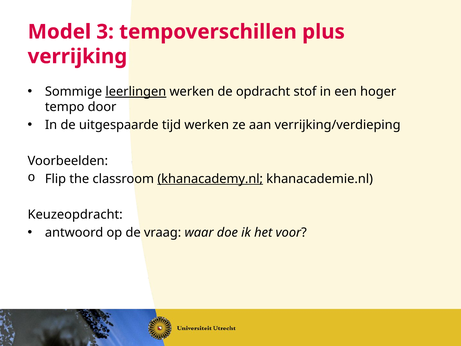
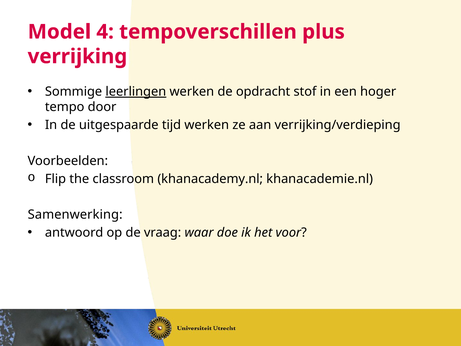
3: 3 -> 4
khanacademy.nl underline: present -> none
Keuzeopdracht: Keuzeopdracht -> Samenwerking
